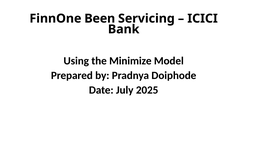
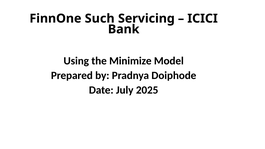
Been: Been -> Such
